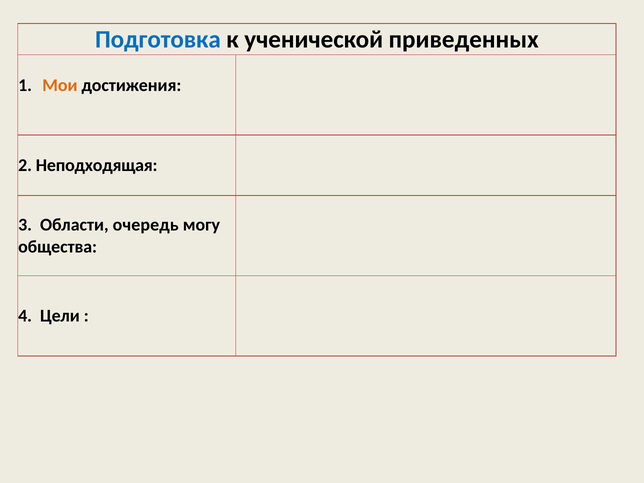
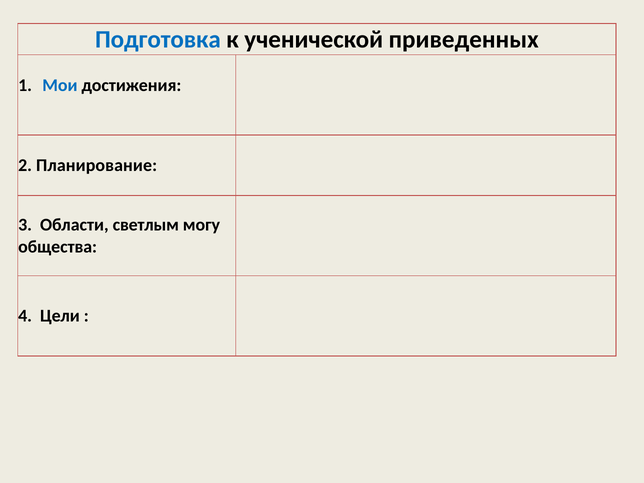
Мои colour: orange -> blue
Неподходящая: Неподходящая -> Планирование
очередь: очередь -> светлым
